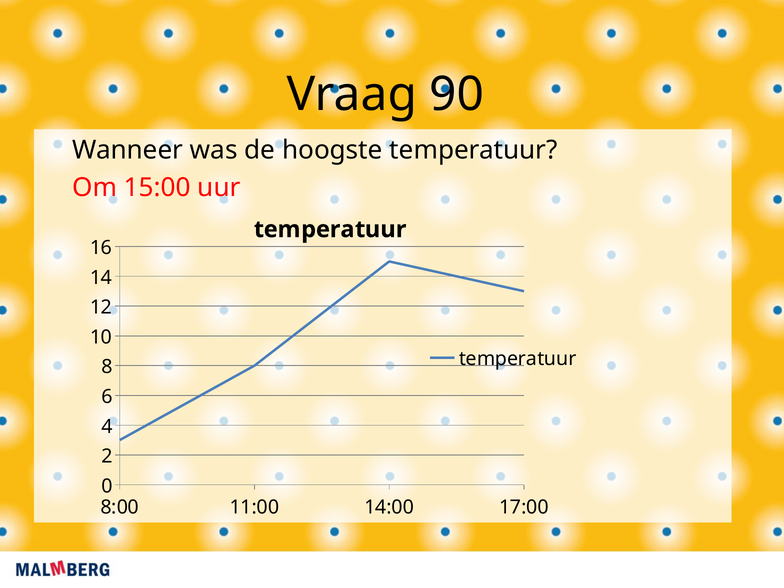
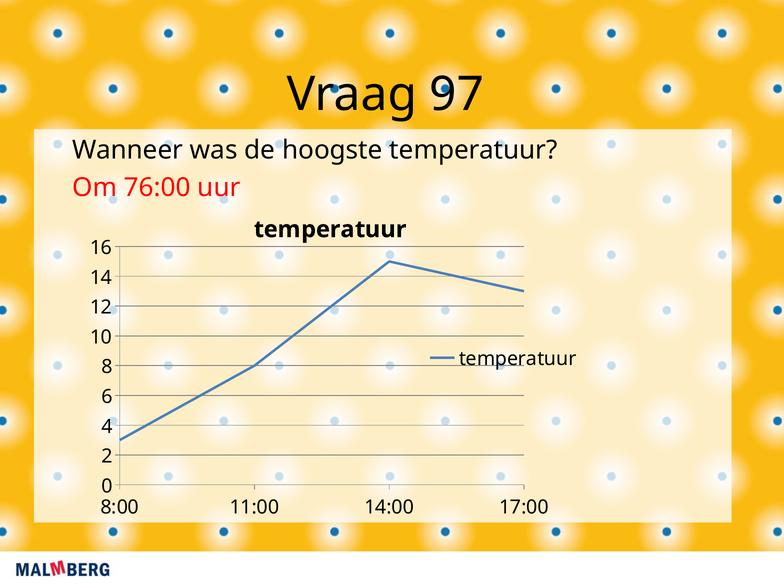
90: 90 -> 97
15:00: 15:00 -> 76:00
